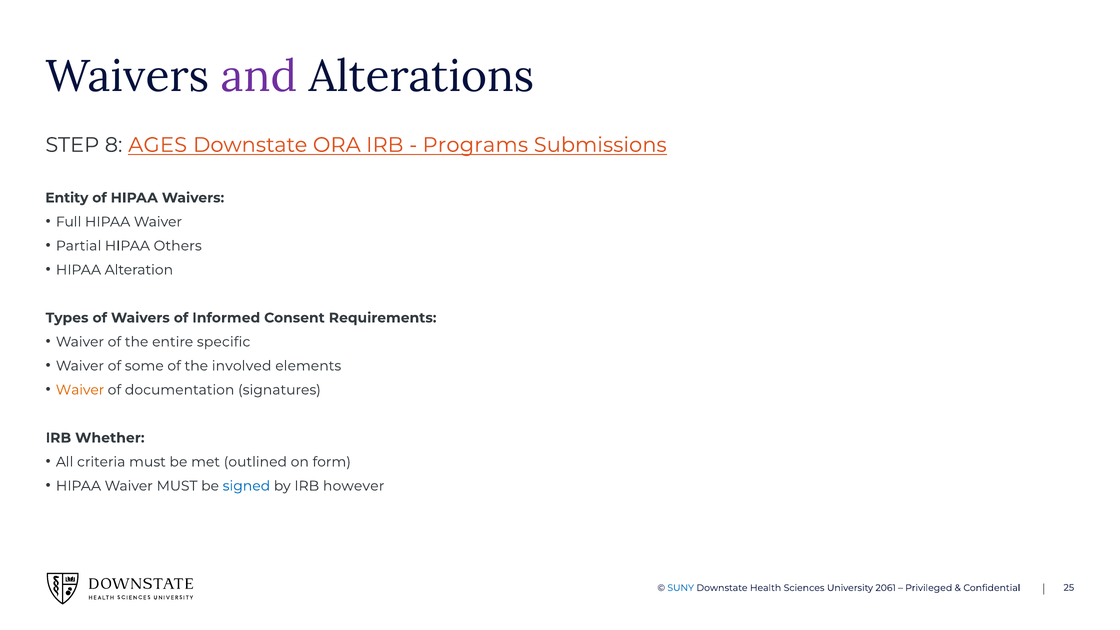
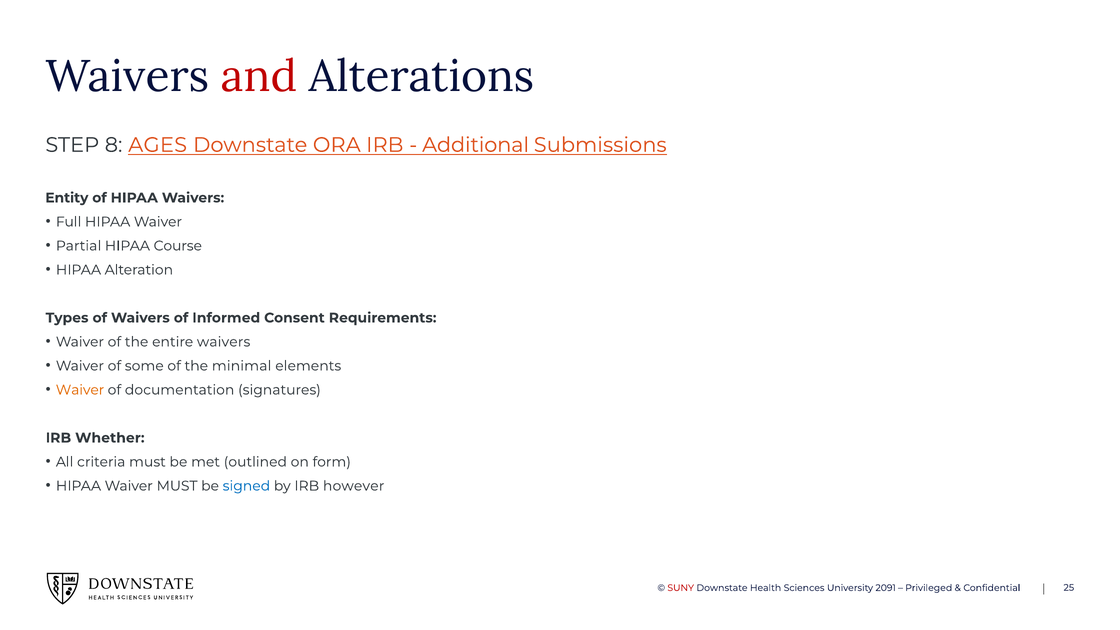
and colour: purple -> red
Programs: Programs -> Additional
Others: Others -> Course
entire specific: specific -> waivers
involved: involved -> minimal
SUNY colour: blue -> red
2061: 2061 -> 2091
